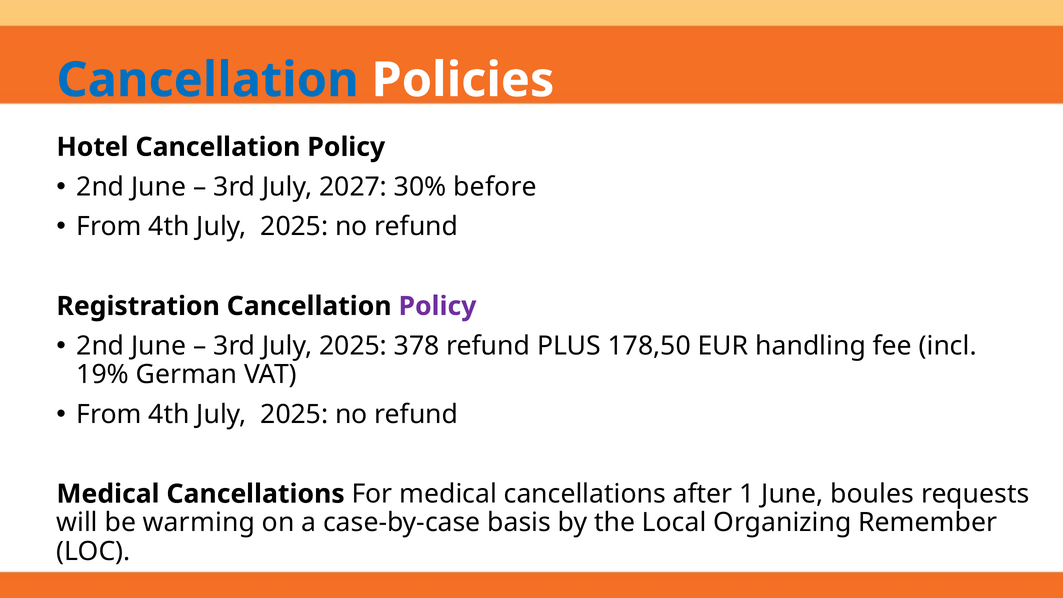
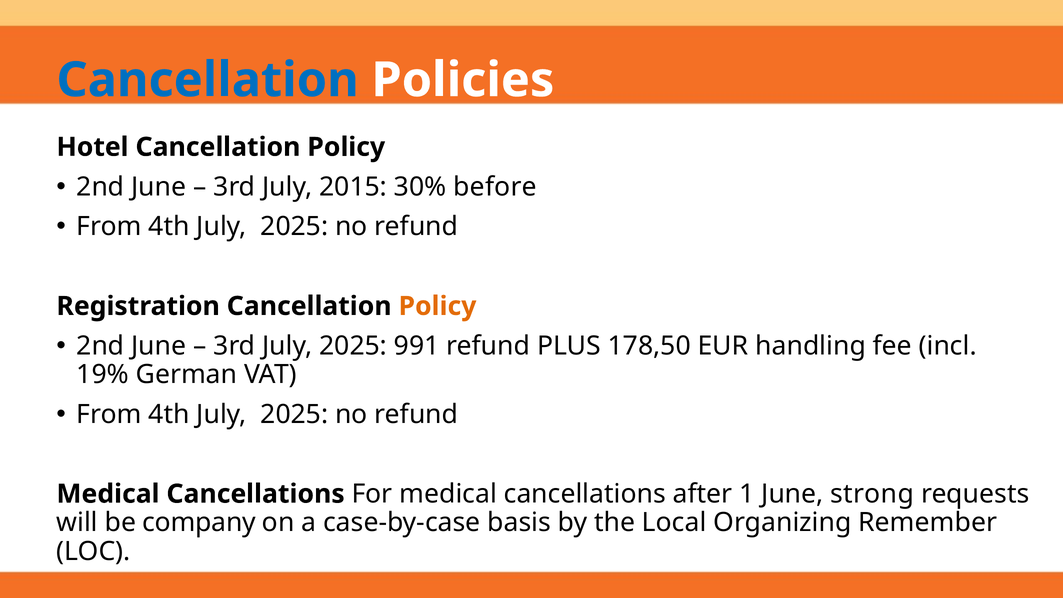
2027: 2027 -> 2015
Policy at (437, 306) colour: purple -> orange
378: 378 -> 991
boules: boules -> strong
warming: warming -> company
